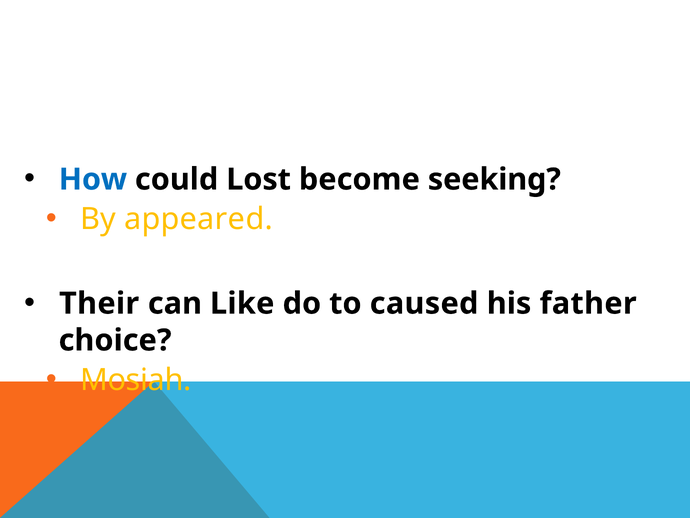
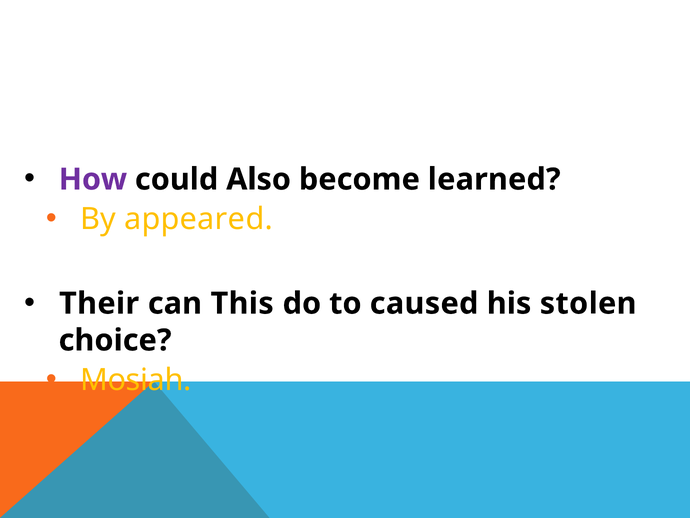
How colour: blue -> purple
Lost: Lost -> Also
seeking: seeking -> learned
Like: Like -> This
father: father -> stolen
